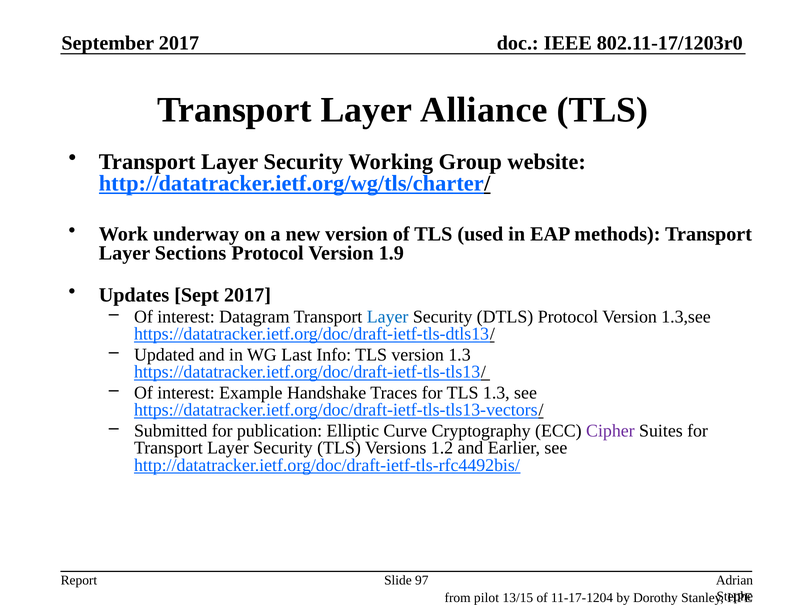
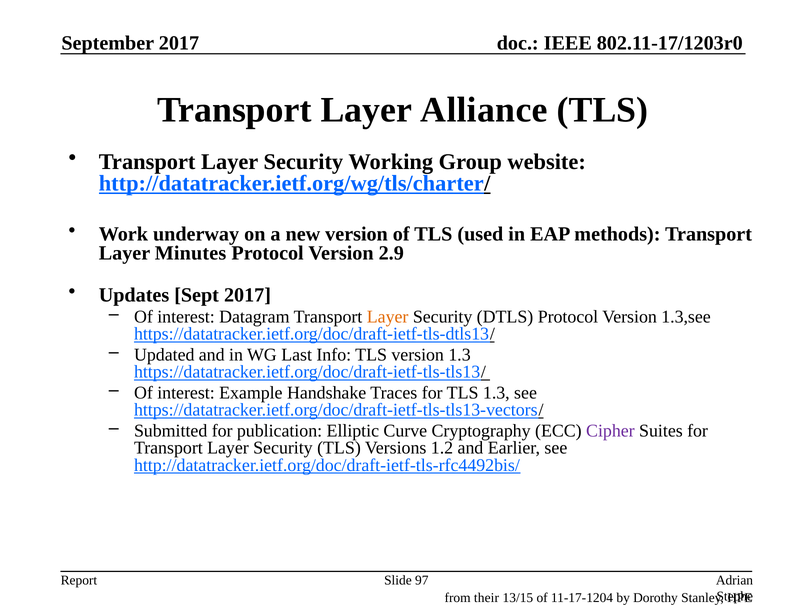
Sections: Sections -> Minutes
1.9: 1.9 -> 2.9
Layer at (388, 317) colour: blue -> orange
pilot: pilot -> their
